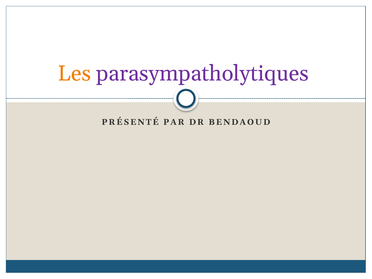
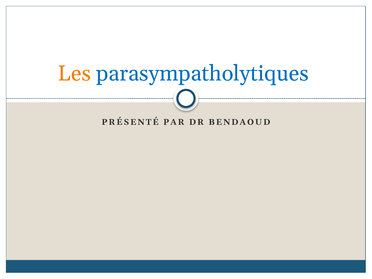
parasympatholytiques colour: purple -> blue
